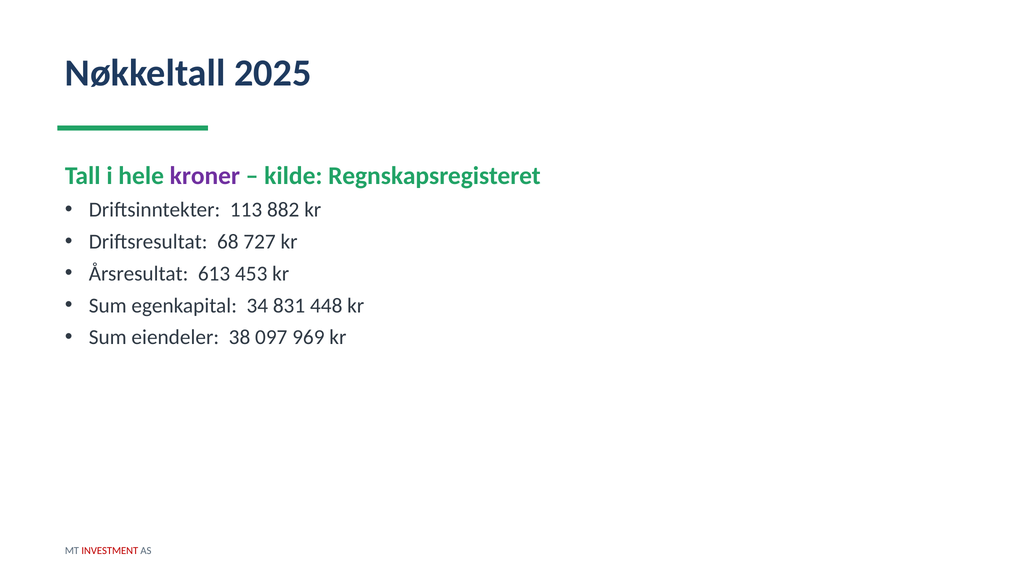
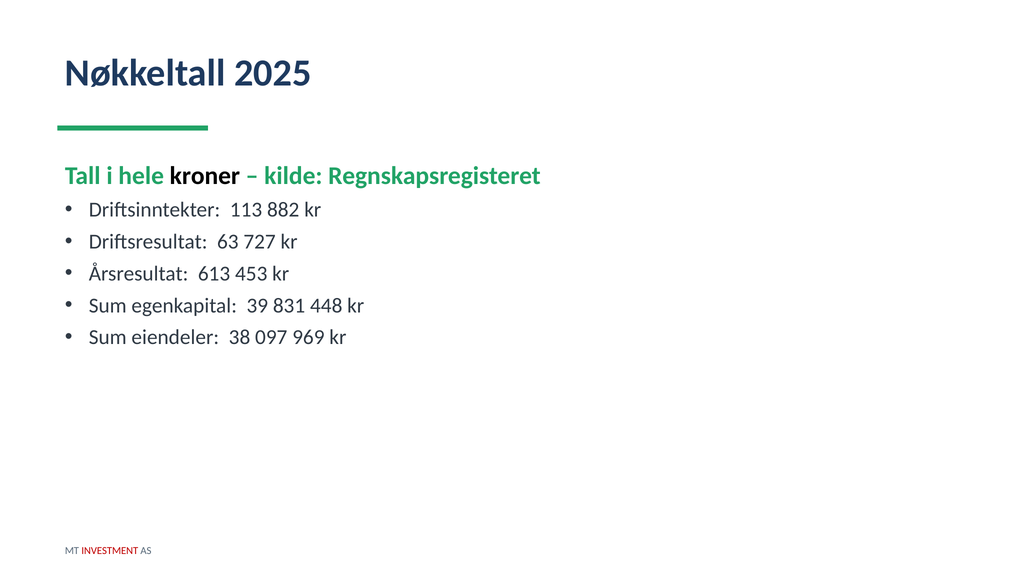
kroner colour: purple -> black
68: 68 -> 63
34: 34 -> 39
